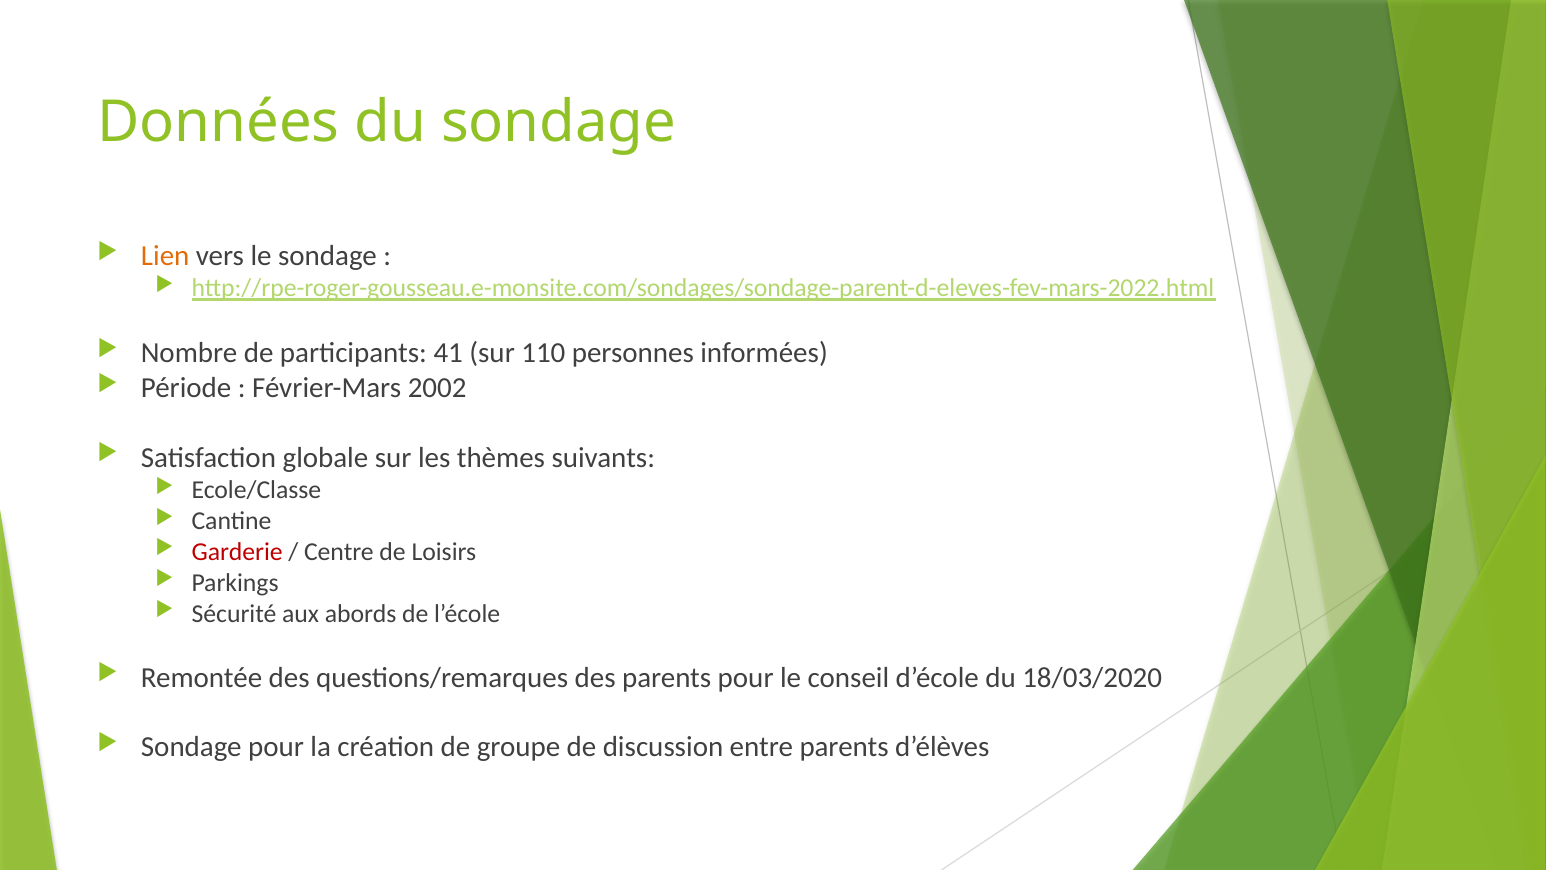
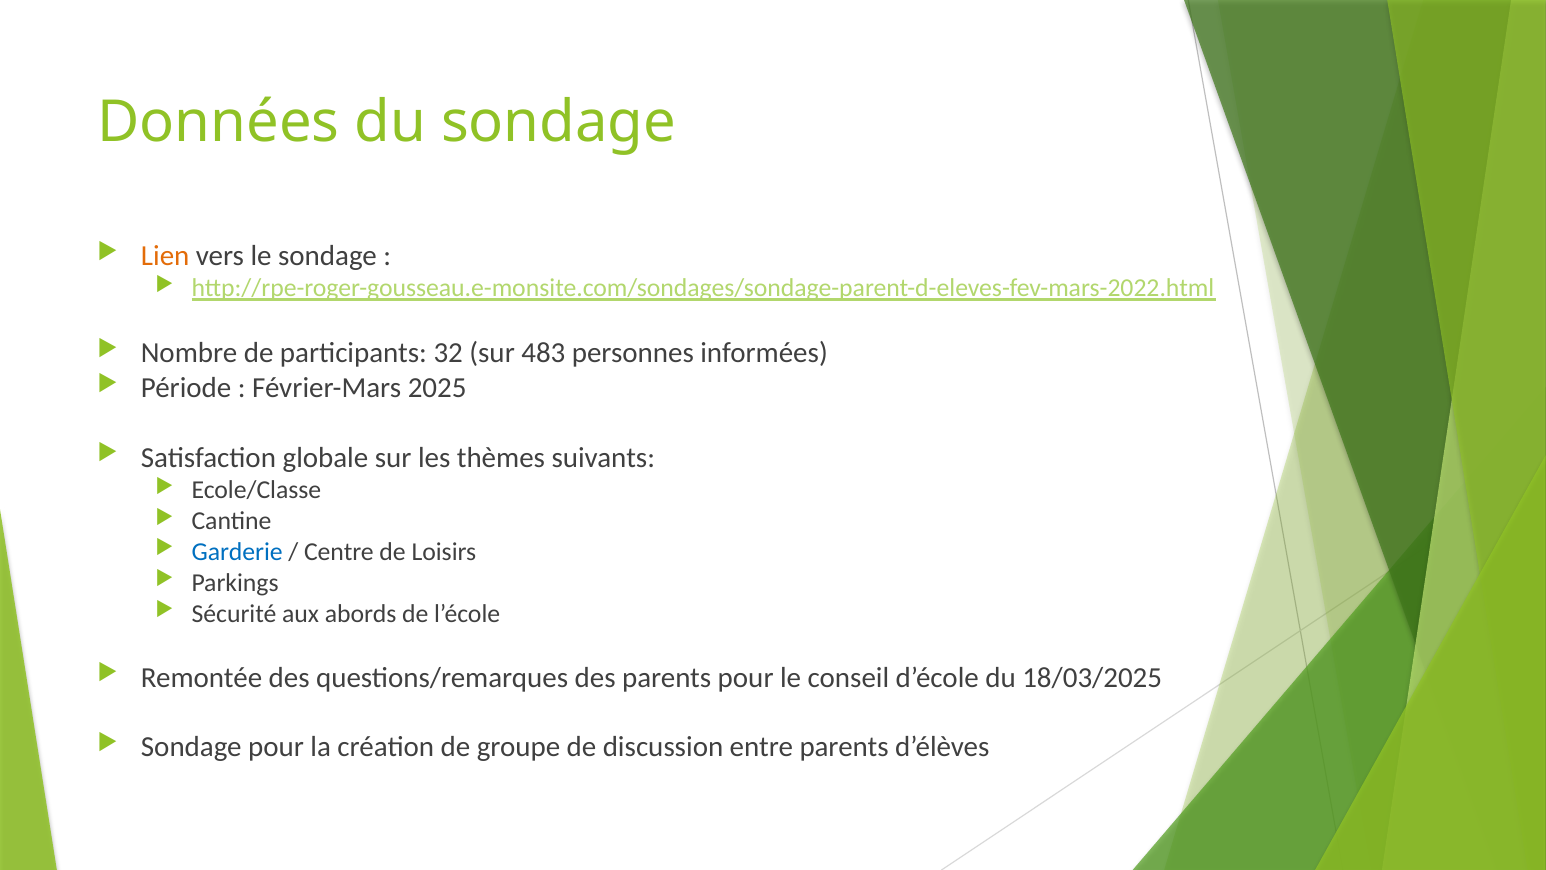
41: 41 -> 32
110: 110 -> 483
2002: 2002 -> 2025
Garderie colour: red -> blue
18/03/2020: 18/03/2020 -> 18/03/2025
